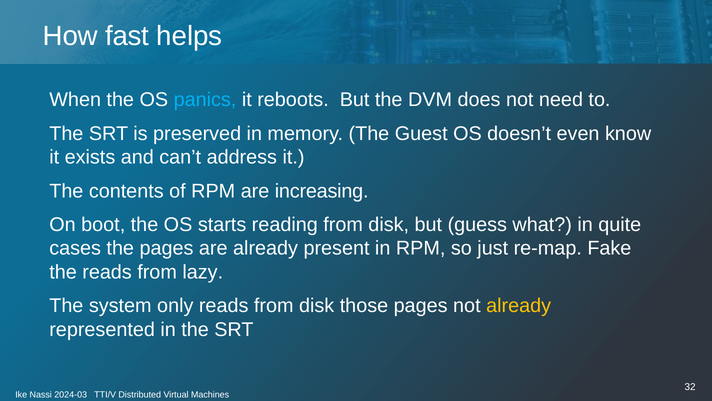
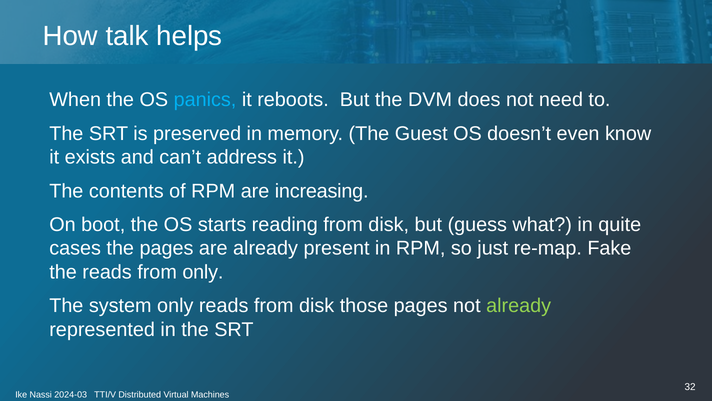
fast: fast -> talk
from lazy: lazy -> only
already at (519, 306) colour: yellow -> light green
